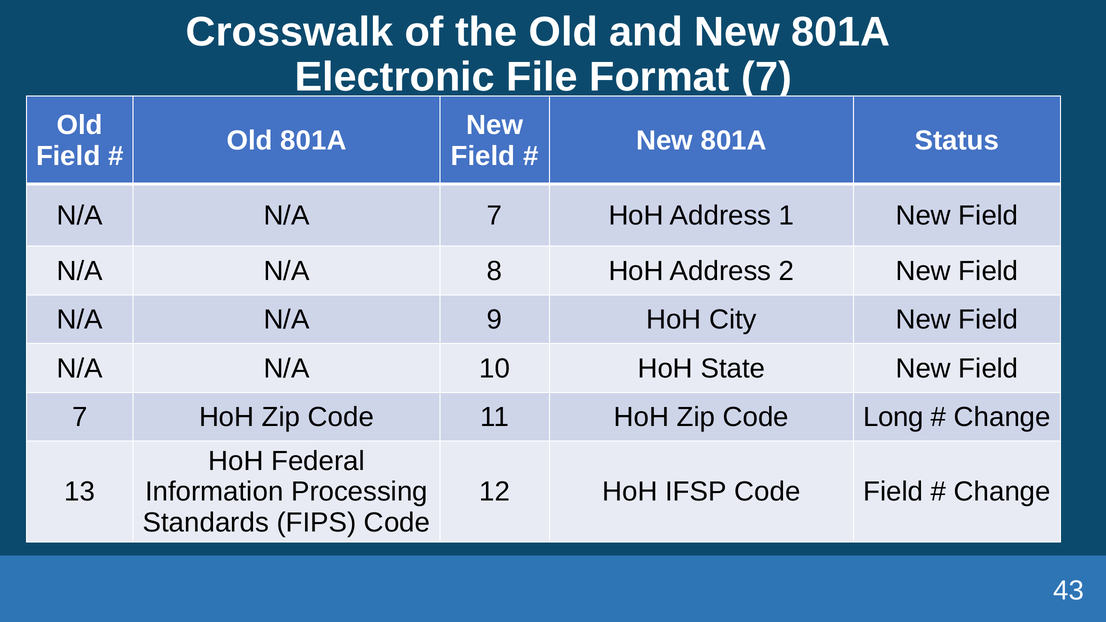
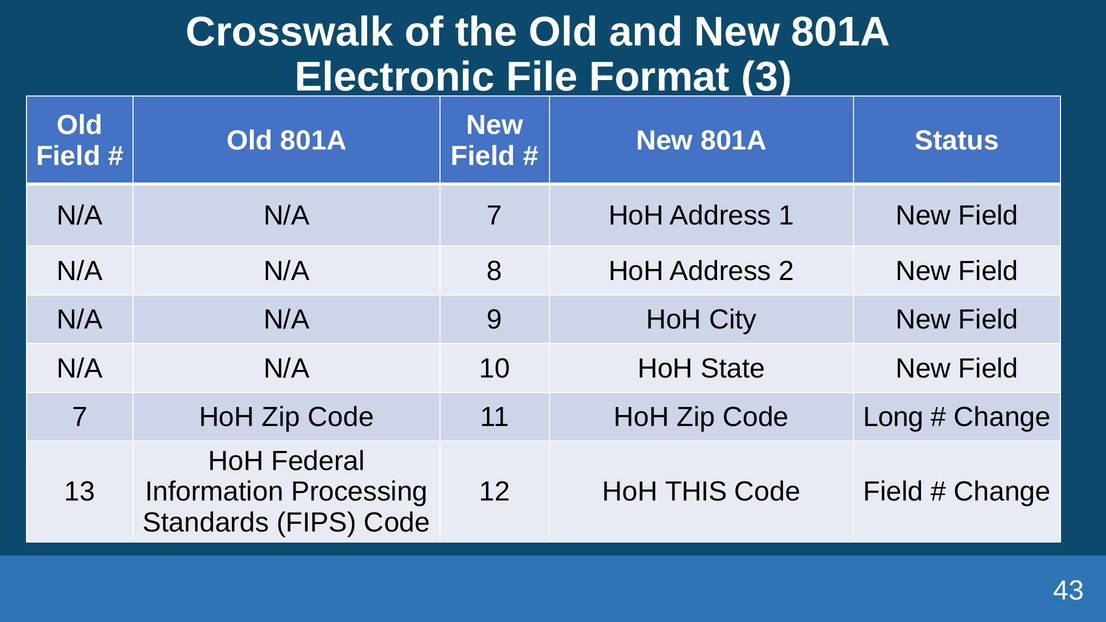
Format 7: 7 -> 3
IFSP: IFSP -> THIS
